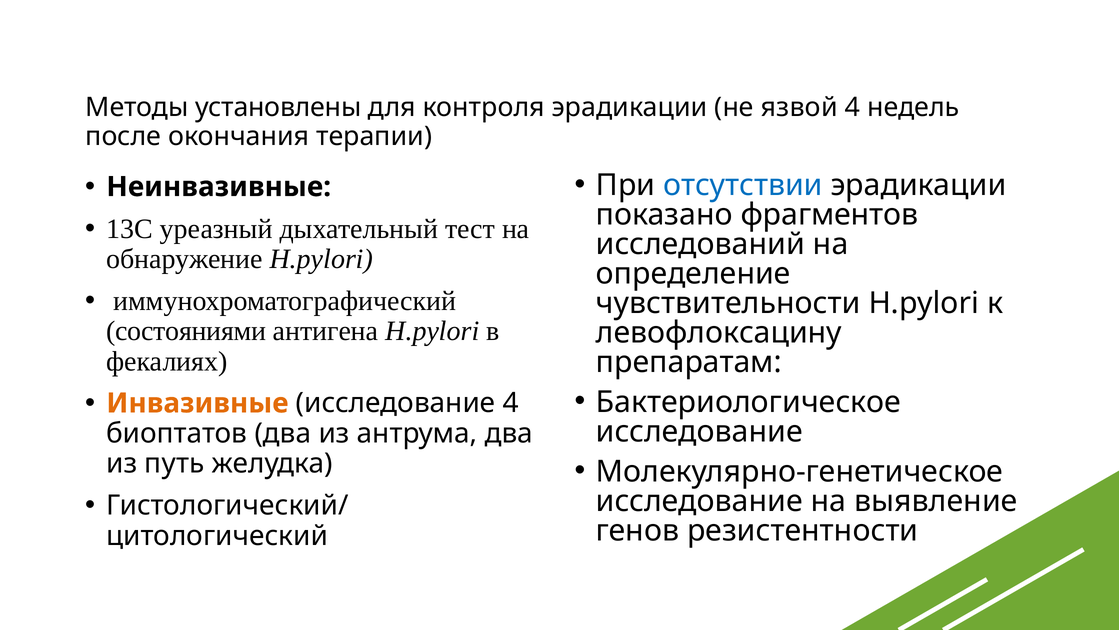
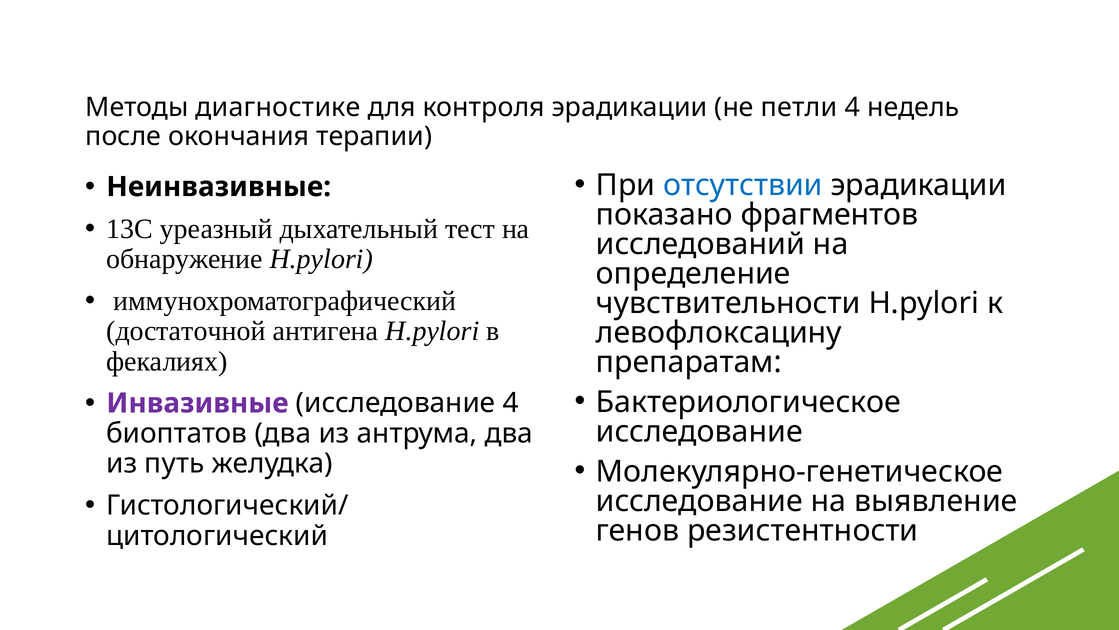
установлены: установлены -> диагностике
язвой: язвой -> петли
состояниями: состояниями -> достаточной
Инвазивные colour: orange -> purple
